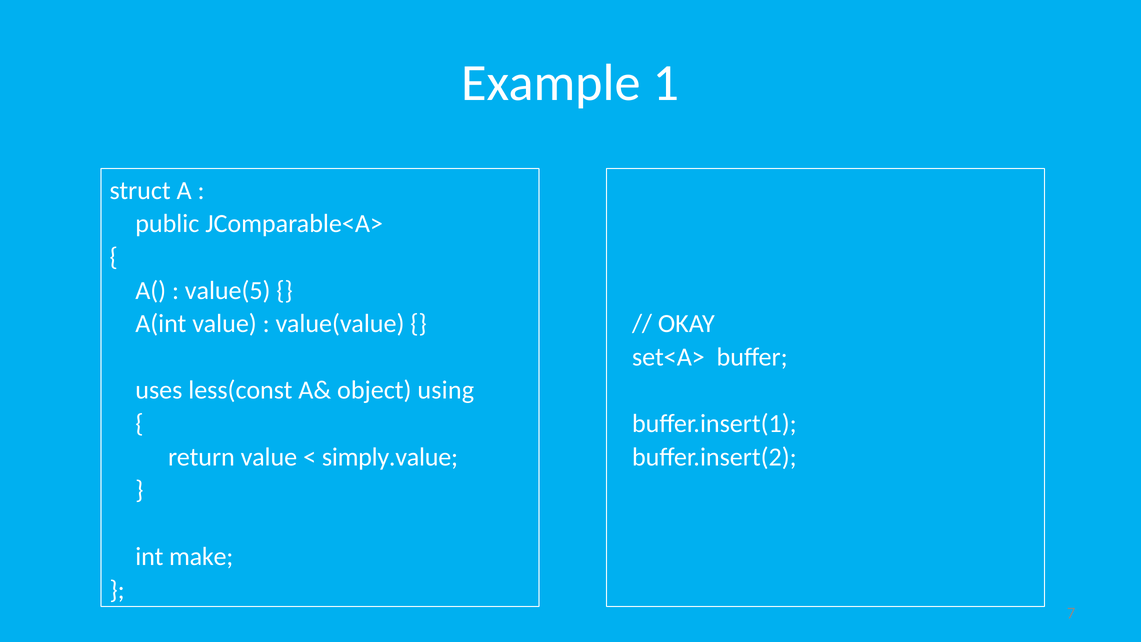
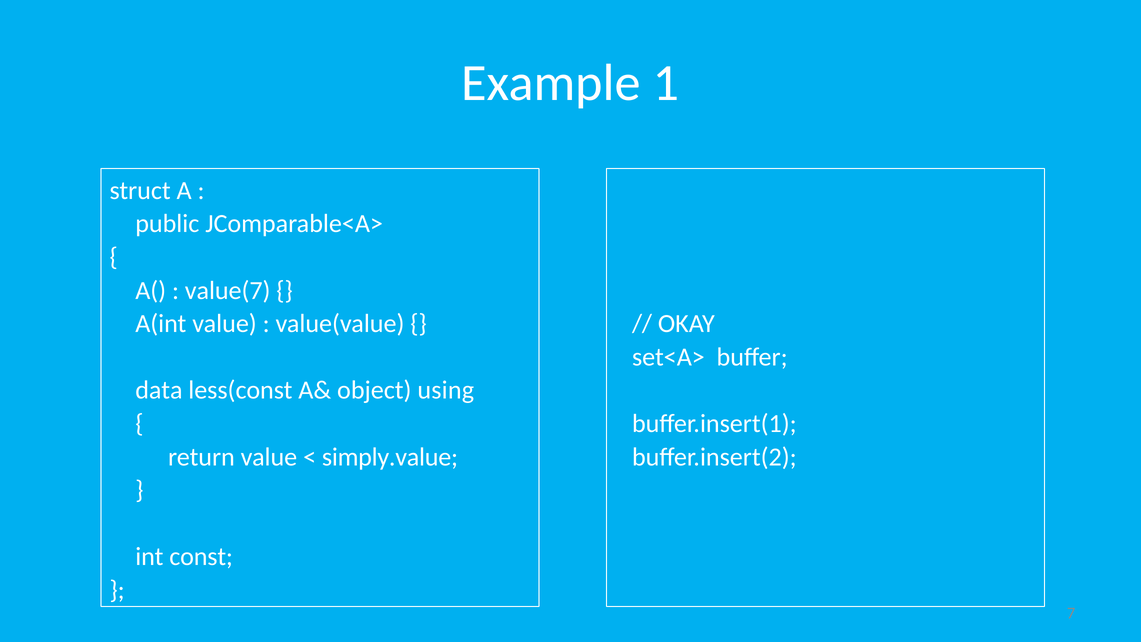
value(5: value(5 -> value(7
uses: uses -> data
make: make -> const
